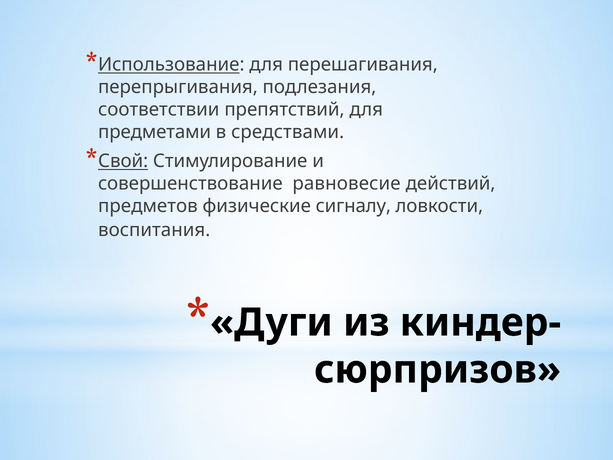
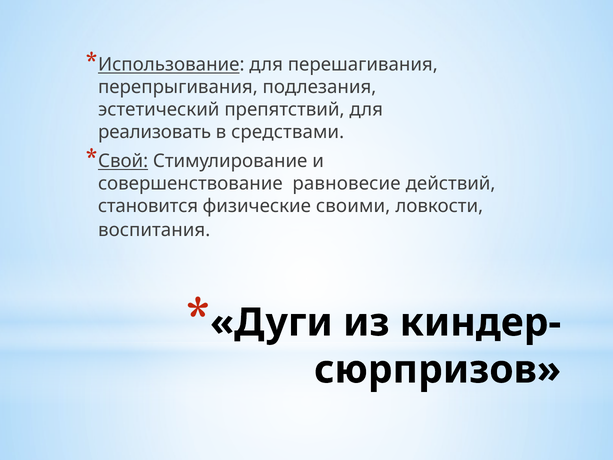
соответствии: соответствии -> эстетический
предметами: предметами -> реализовать
предметов: предметов -> становится
сигналу: сигналу -> своими
